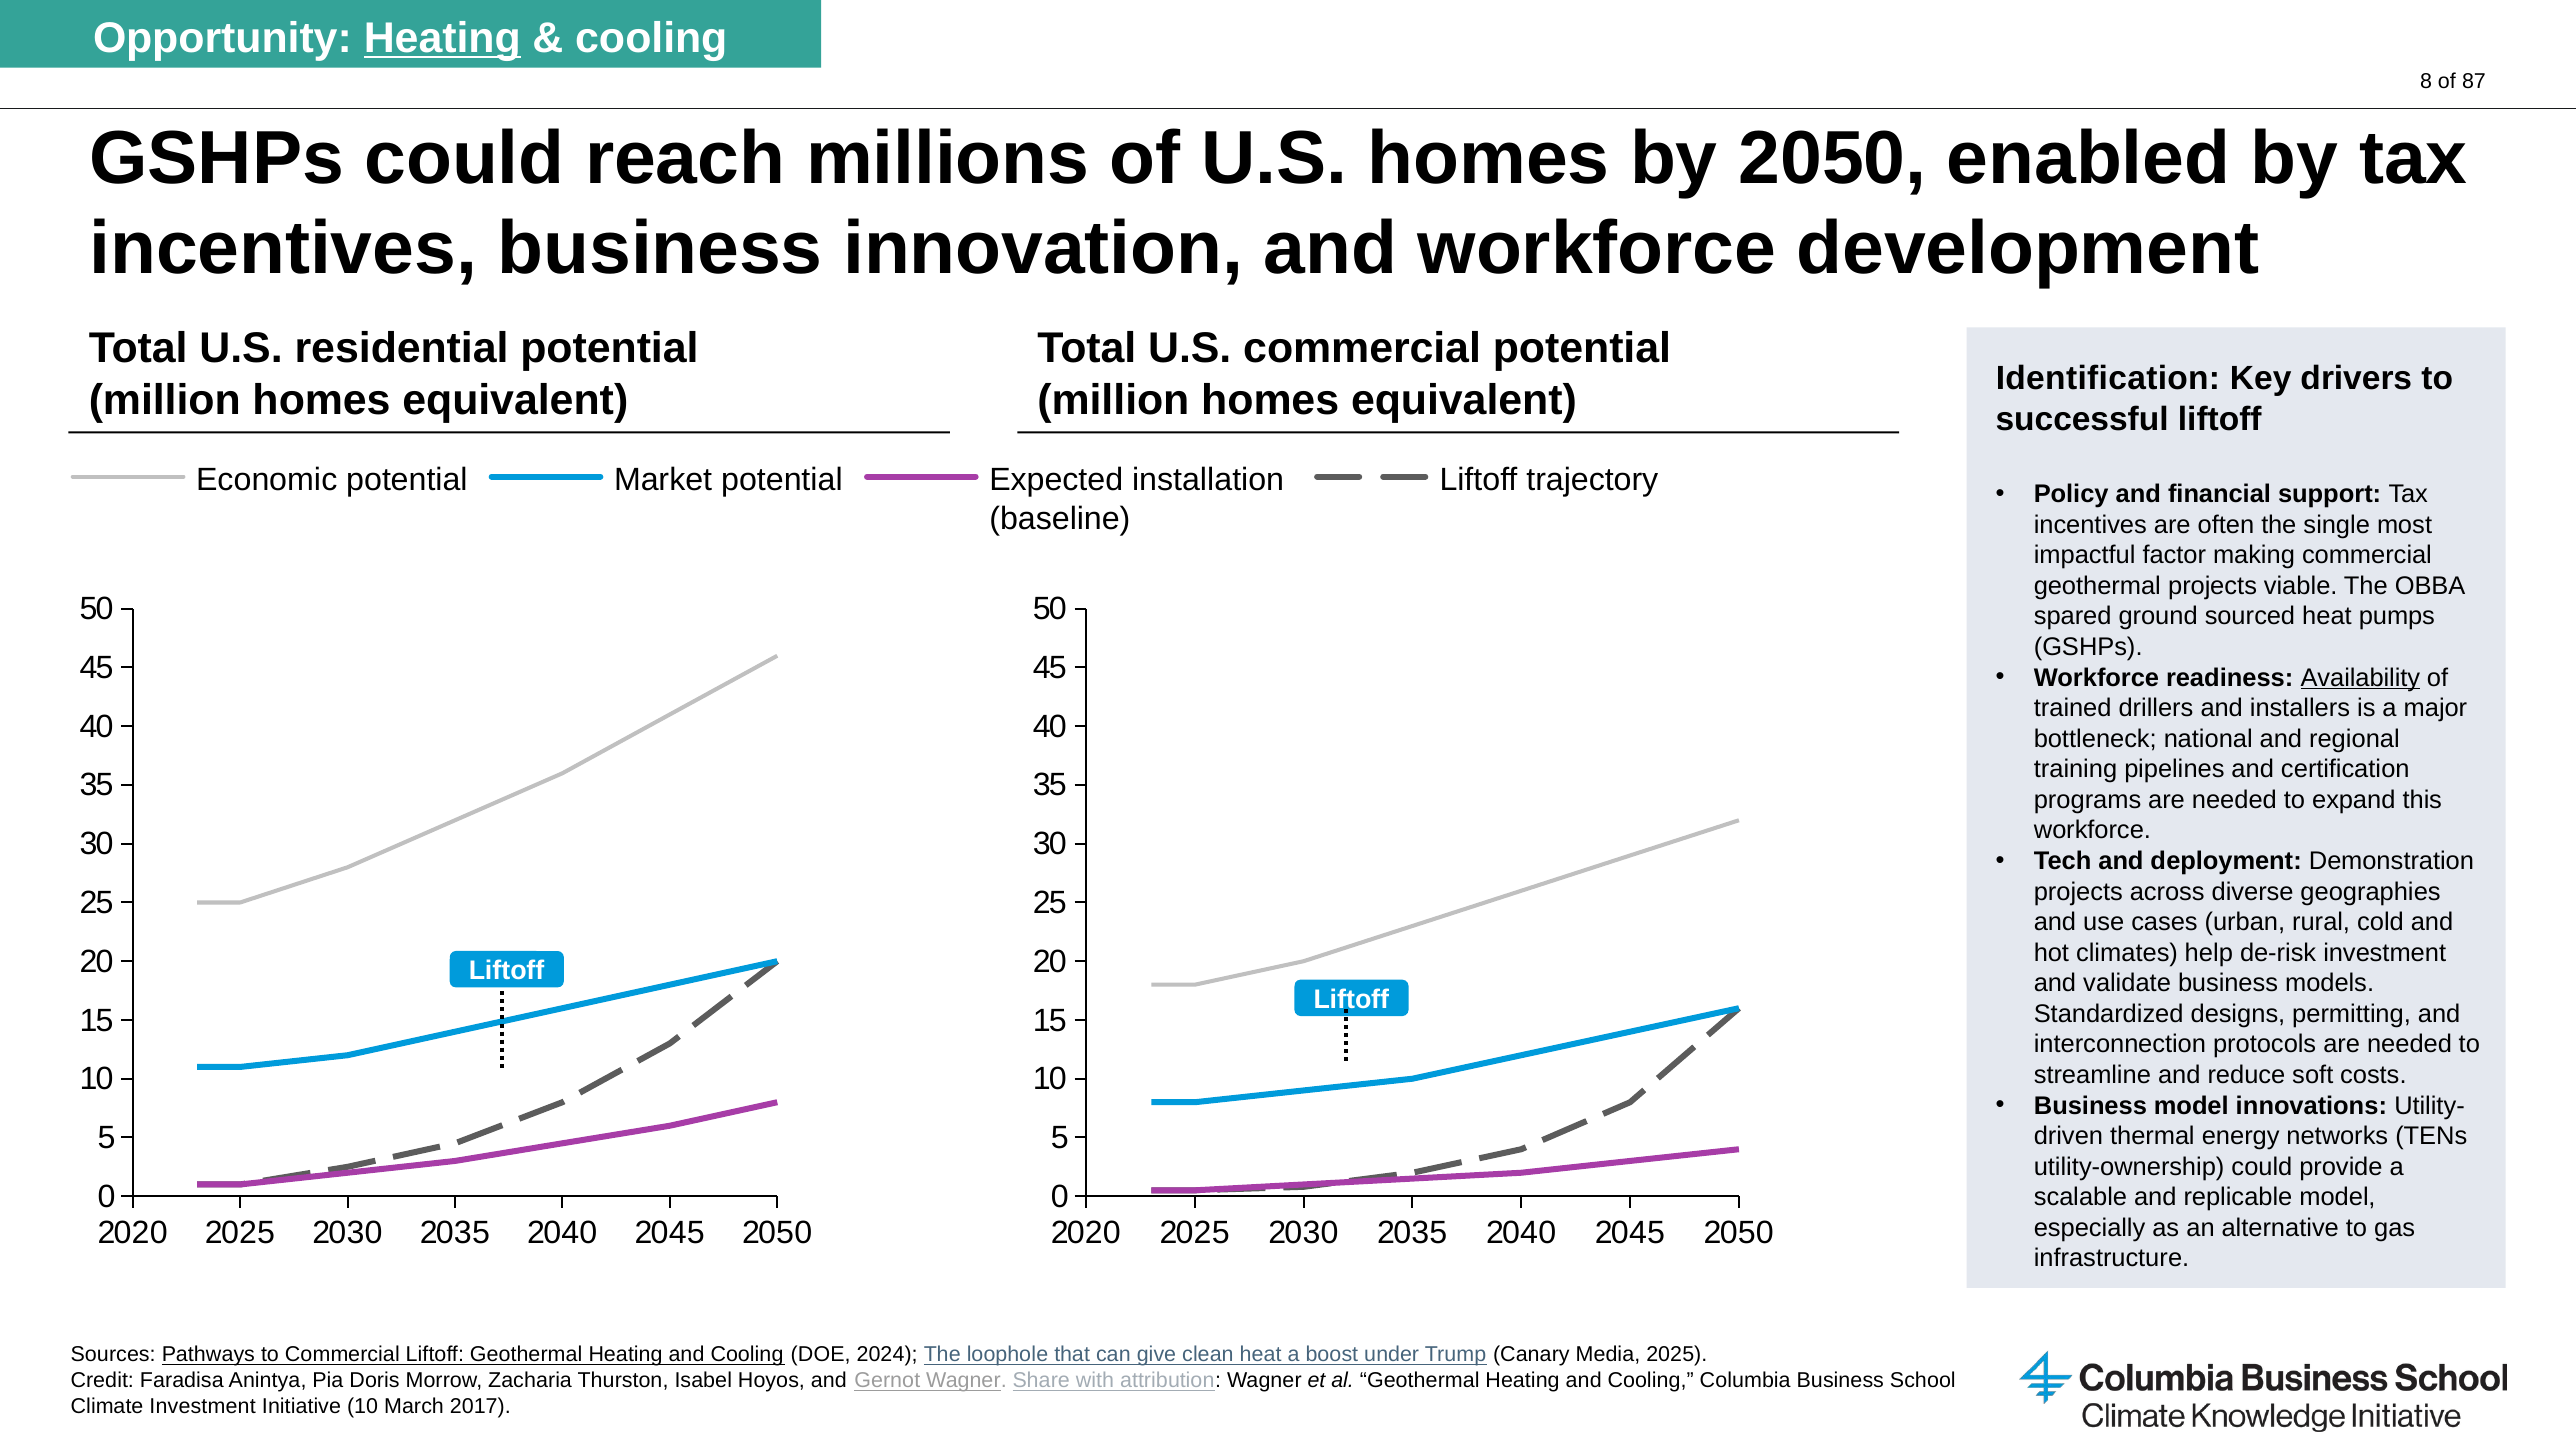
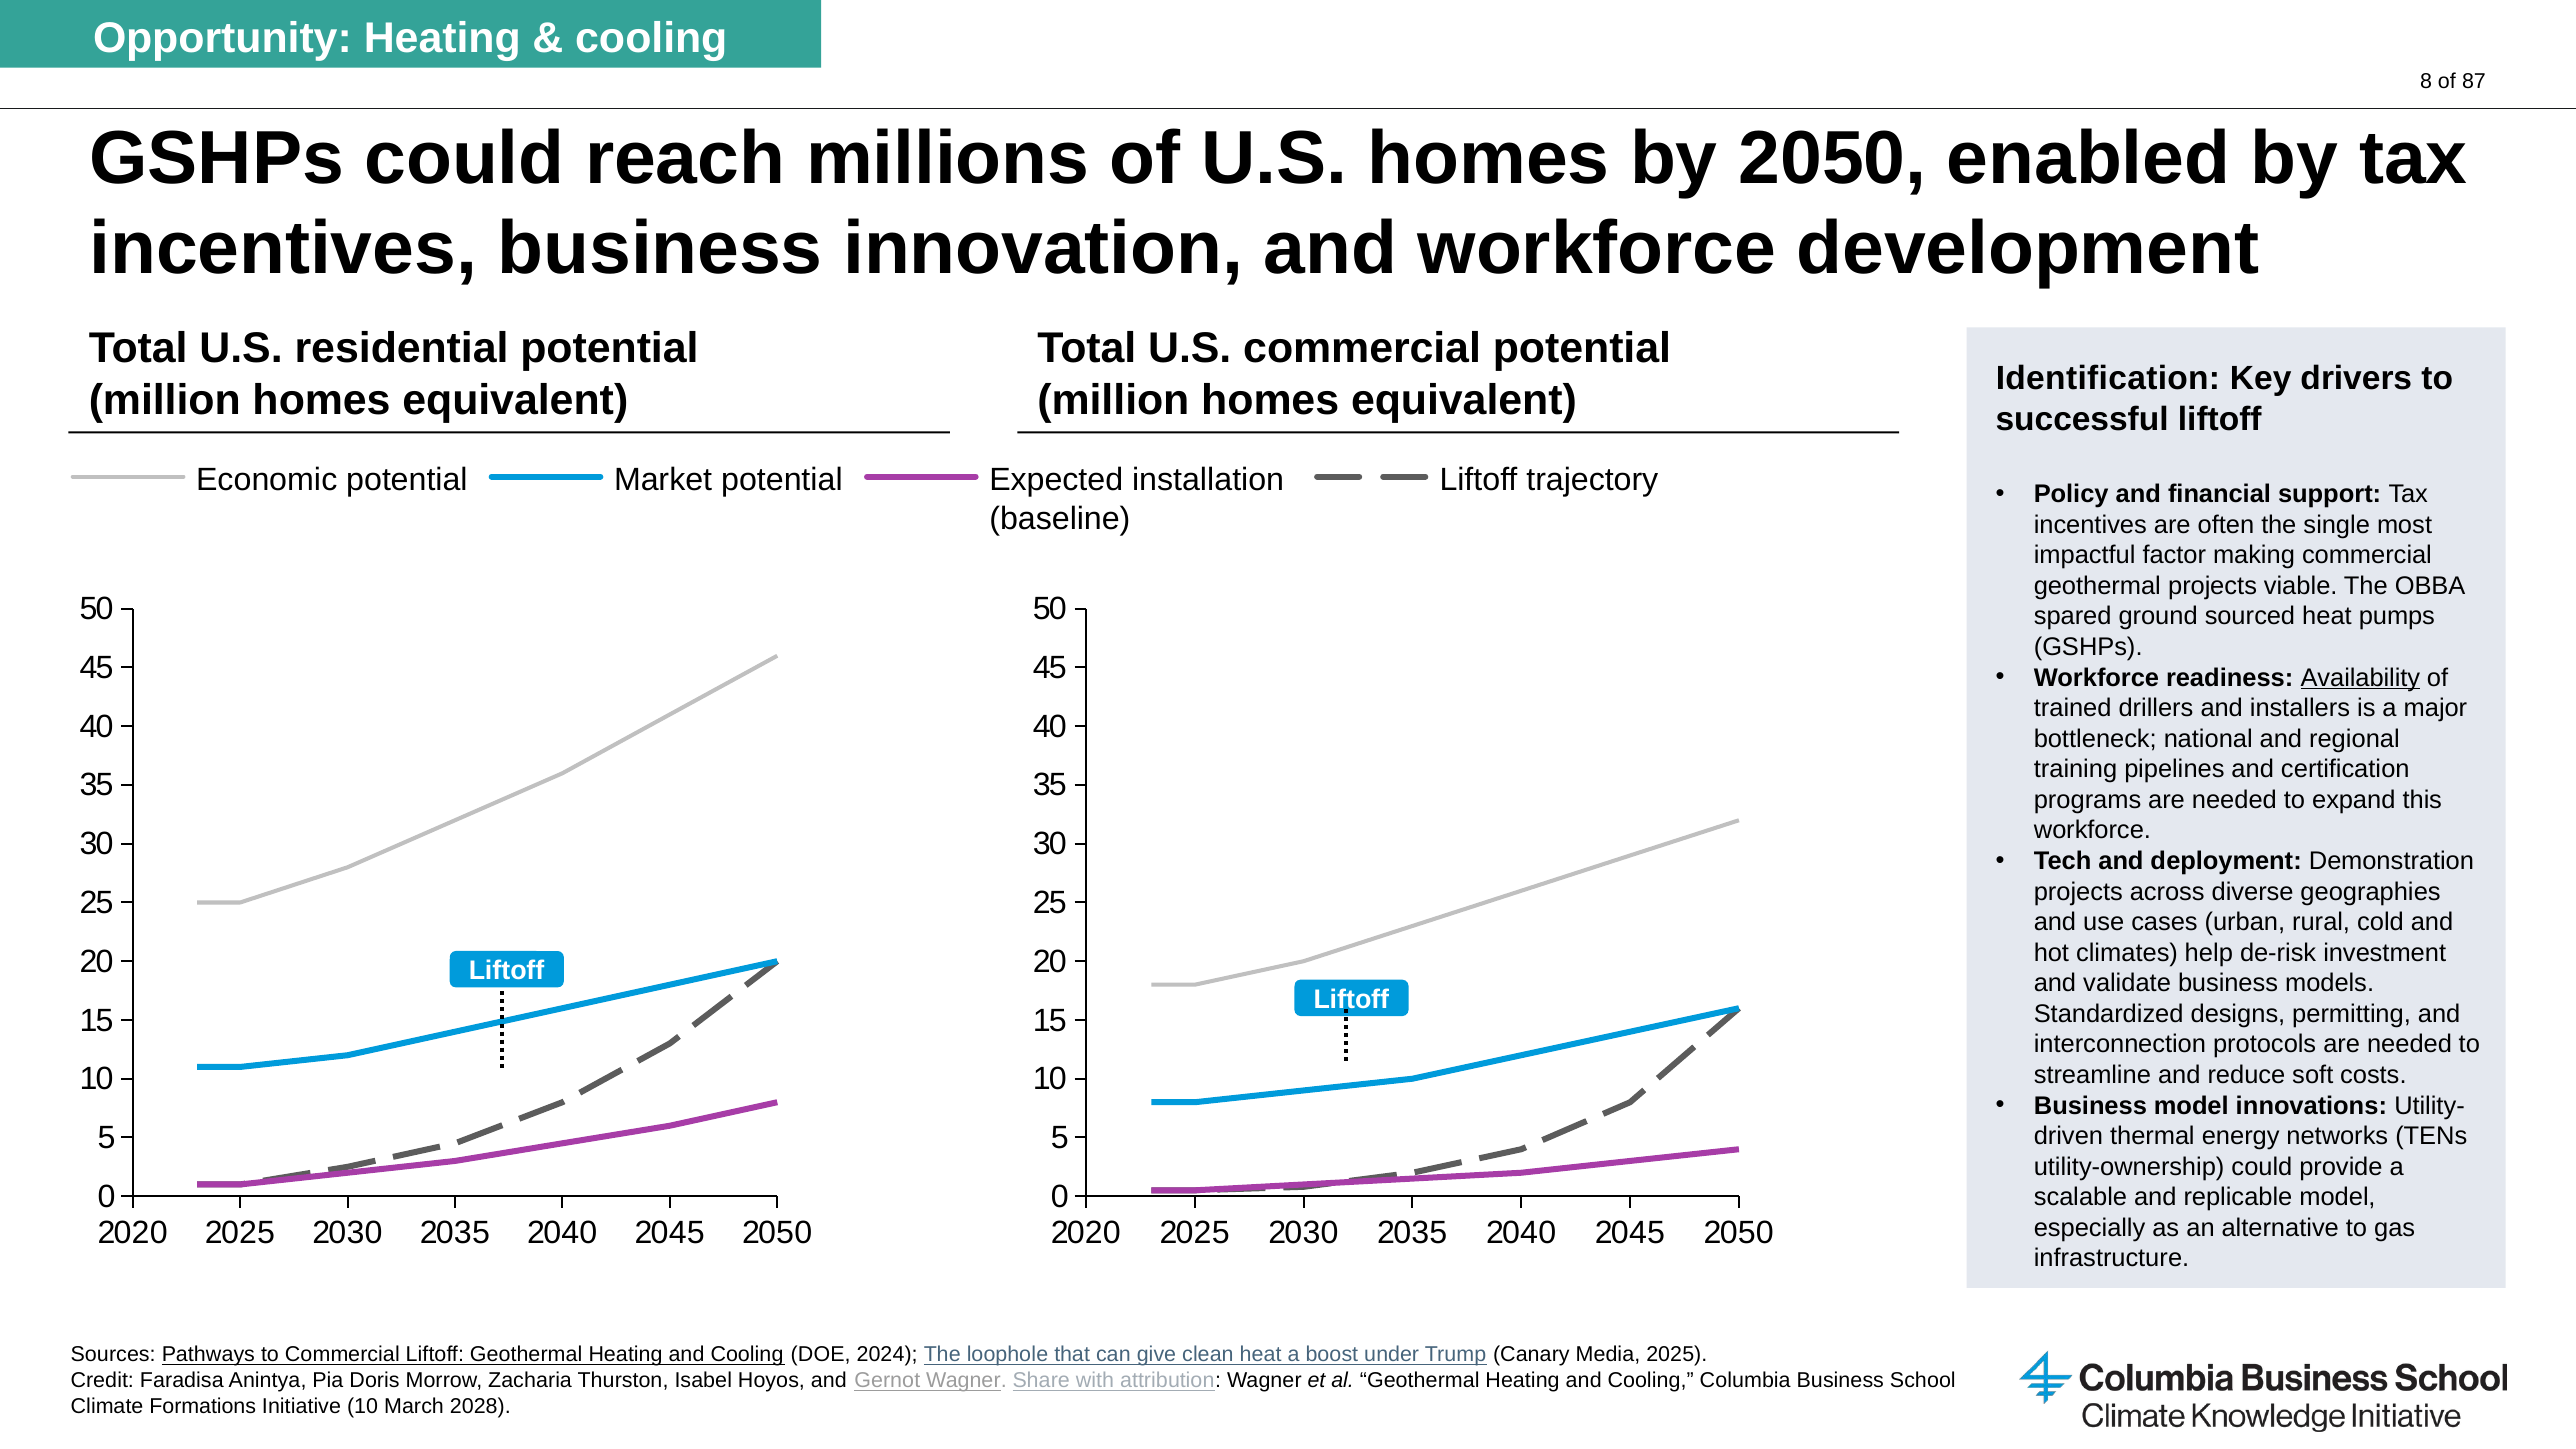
Heating at (442, 38) underline: present -> none
Climate Investment: Investment -> Formations
2017: 2017 -> 2028
